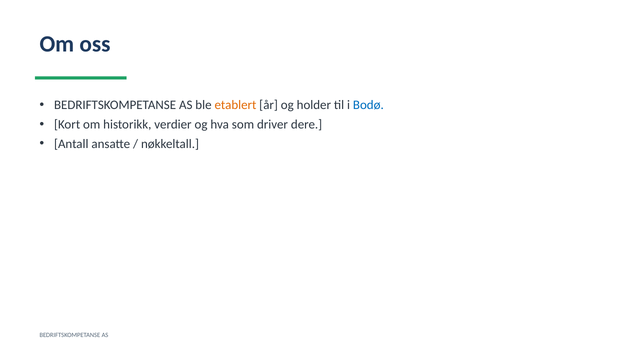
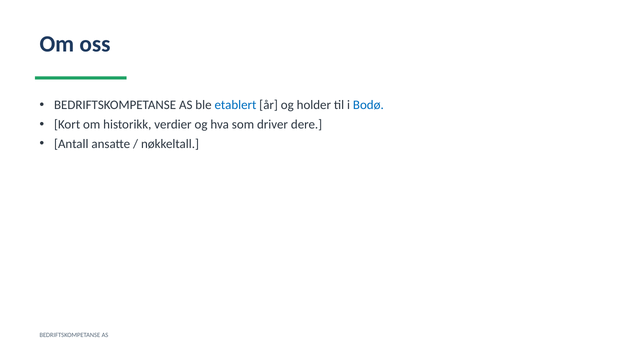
etablert colour: orange -> blue
